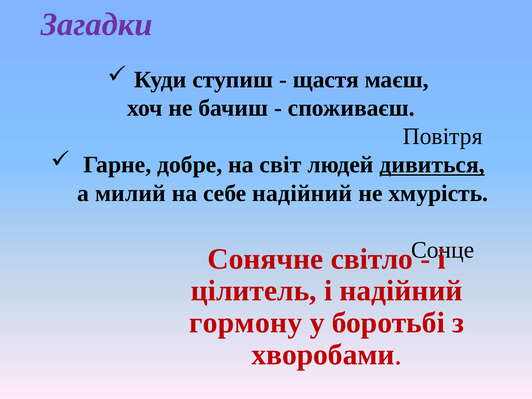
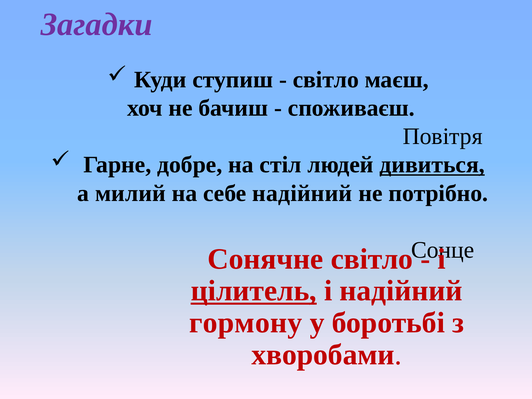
щастя at (326, 80): щастя -> світло
світ: світ -> стіл
хмурість: хмурість -> потрібно
цілитель underline: none -> present
